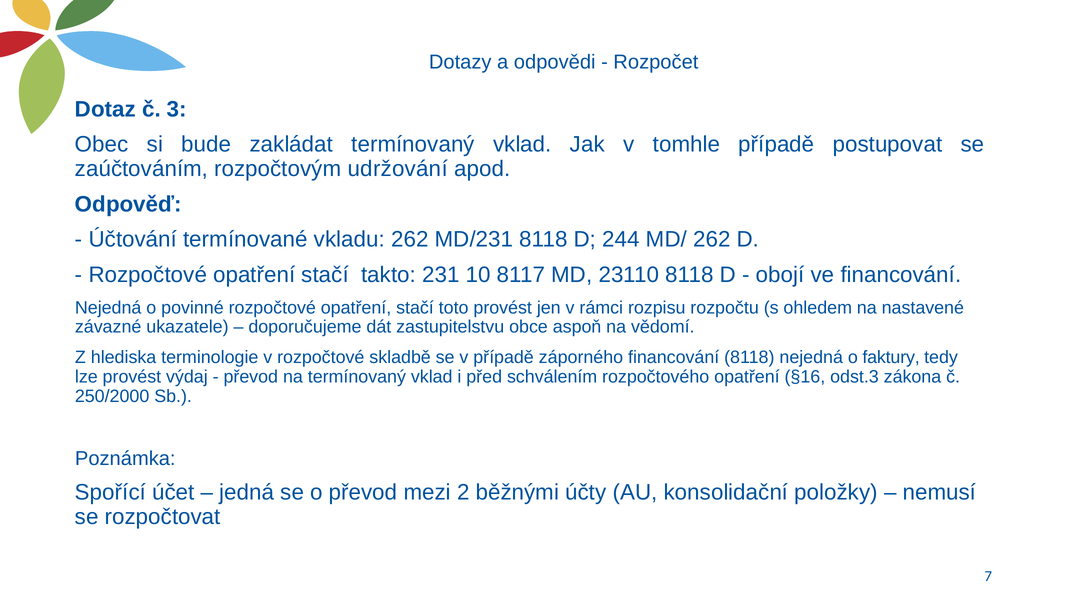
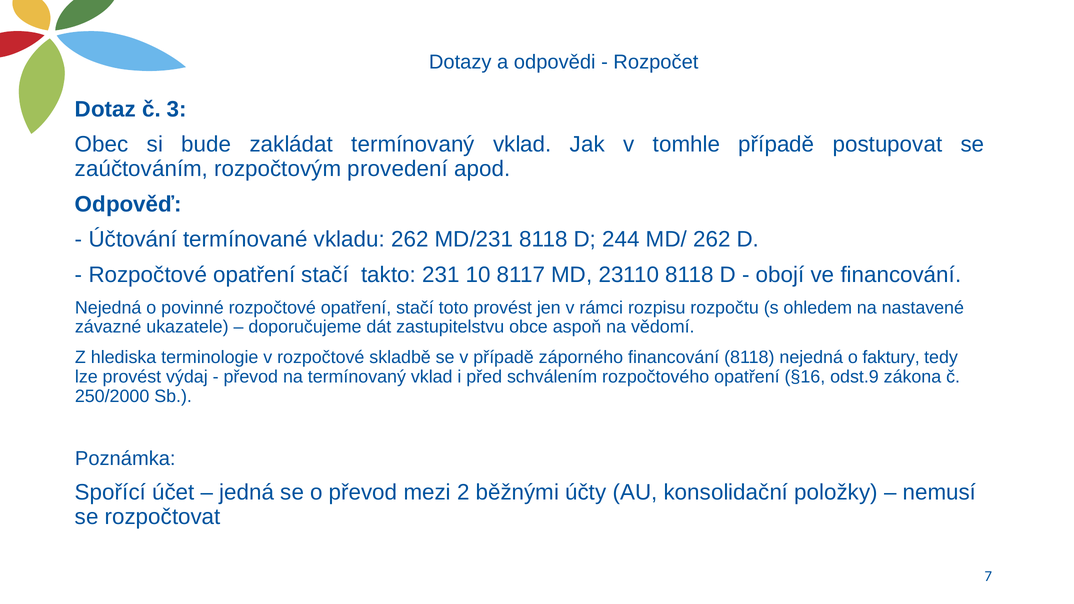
udržování: udržování -> provedení
odst.3: odst.3 -> odst.9
